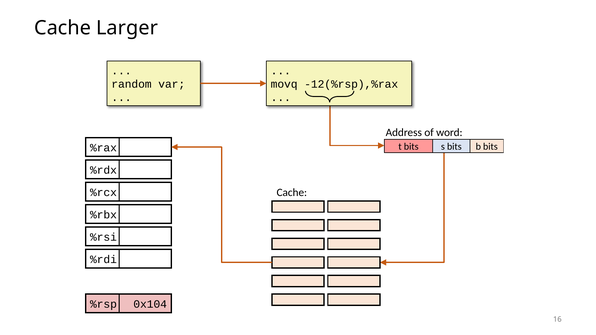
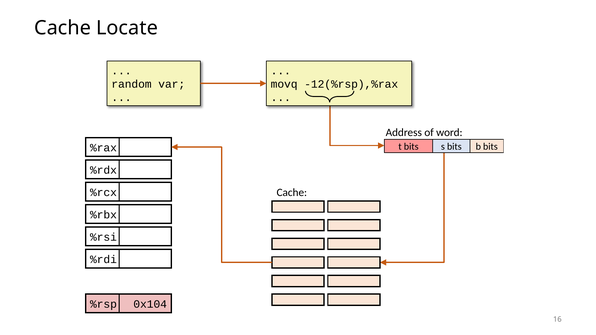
Larger: Larger -> Locate
